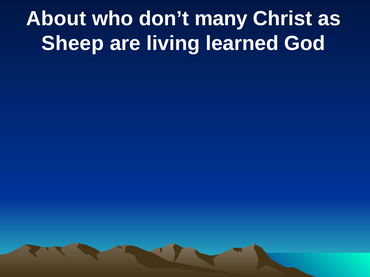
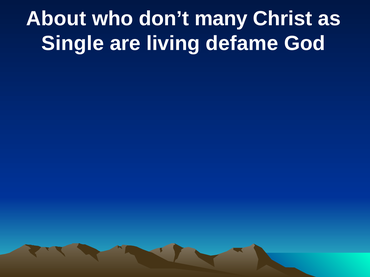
Sheep: Sheep -> Single
learned: learned -> defame
